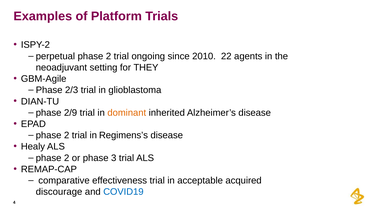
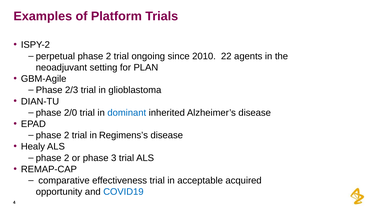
THEY: THEY -> PLAN
2/9: 2/9 -> 2/0
dominant colour: orange -> blue
discourage: discourage -> opportunity
